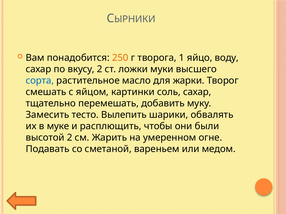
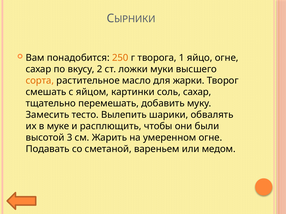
яйцо воду: воду -> огне
сорта colour: blue -> orange
высотой 2: 2 -> 3
